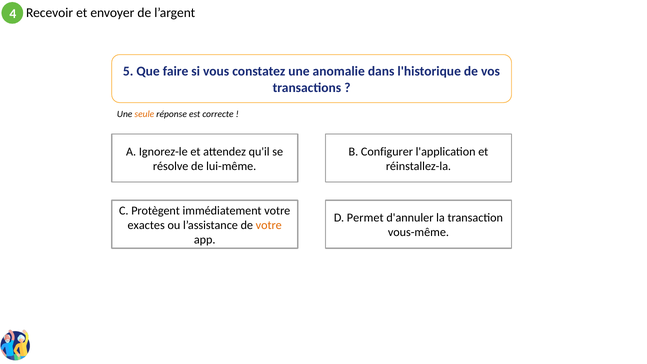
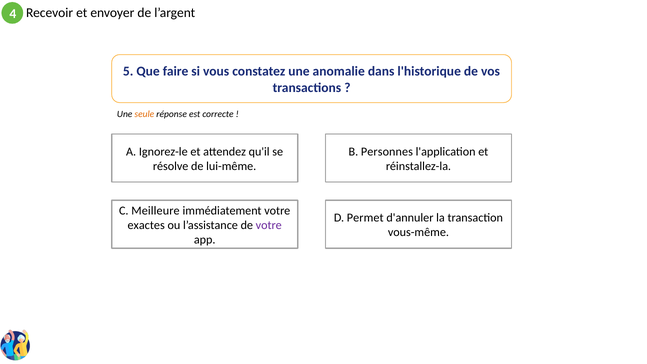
Configurer: Configurer -> Personnes
Protègent: Protègent -> Meilleure
votre at (269, 225) colour: orange -> purple
